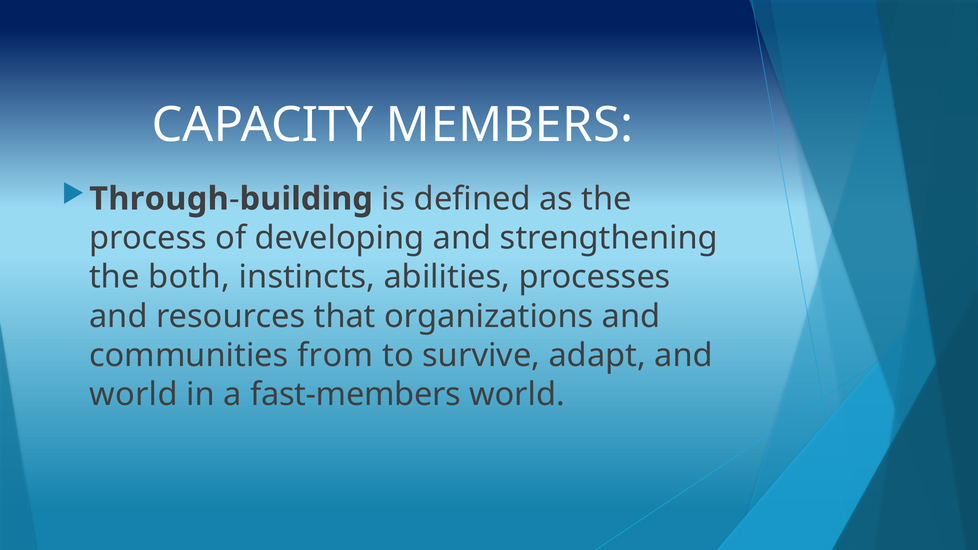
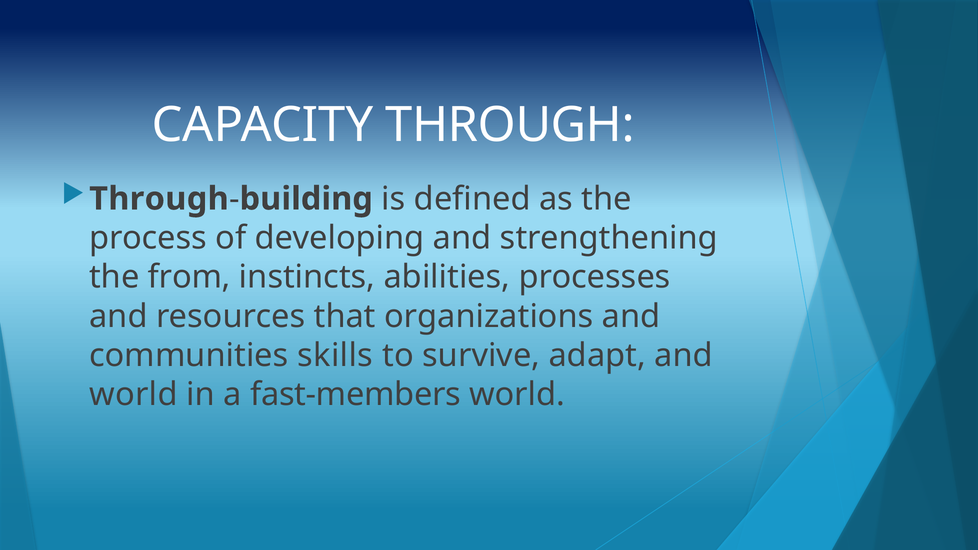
CAPACITY MEMBERS: MEMBERS -> THROUGH
both: both -> from
from: from -> skills
